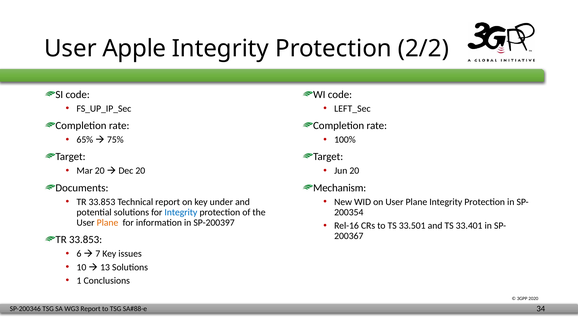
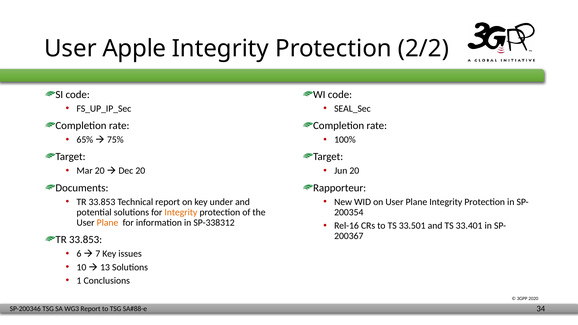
LEFT_Sec: LEFT_Sec -> SEAL_Sec
Mechanism: Mechanism -> Rapporteur
Integrity at (181, 212) colour: blue -> orange
SP-200397: SP-200397 -> SP-338312
